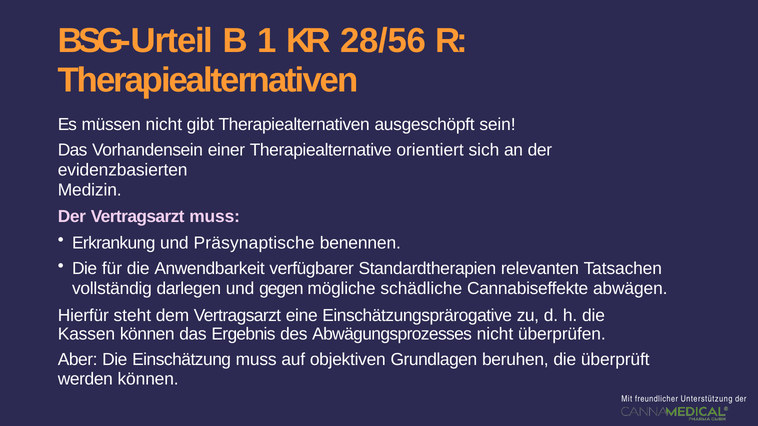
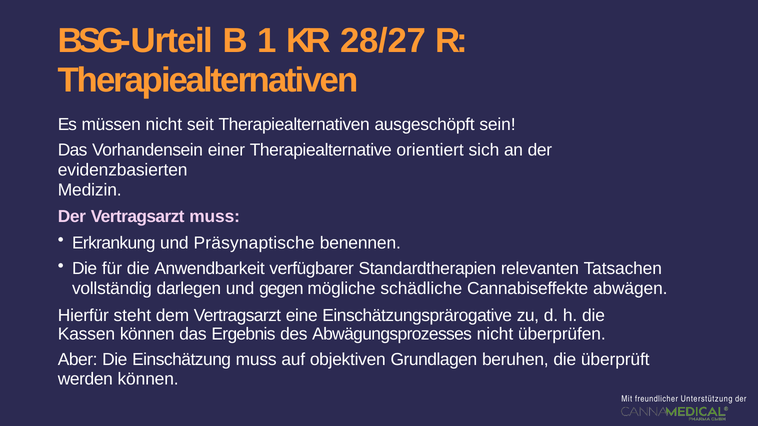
28/56: 28/56 -> 28/27
gibt: gibt -> seit
